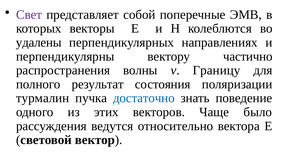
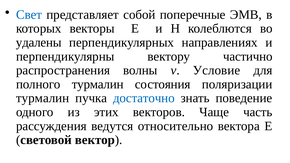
Свет colour: purple -> blue
Границу: Границу -> Условие
полного результат: результат -> турмалин
было: было -> часть
